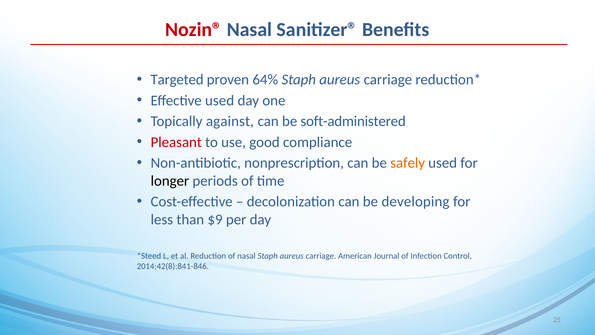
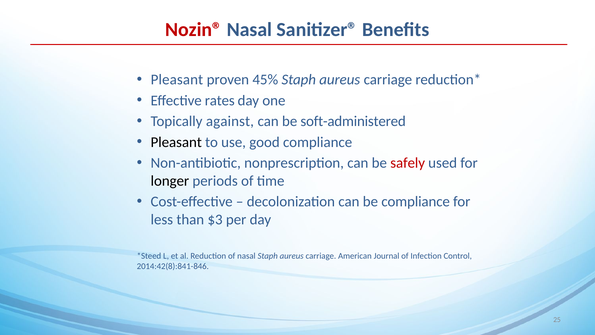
Targeted at (177, 80): Targeted -> Pleasant
64%: 64% -> 45%
Effective used: used -> rates
Pleasant at (176, 142) colour: red -> black
safely colour: orange -> red
be developing: developing -> compliance
$9: $9 -> $3
